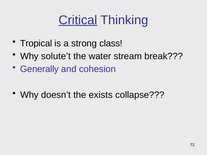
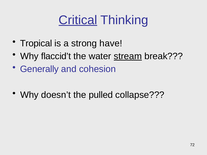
class: class -> have
solute’t: solute’t -> flaccid’t
stream underline: none -> present
exists: exists -> pulled
